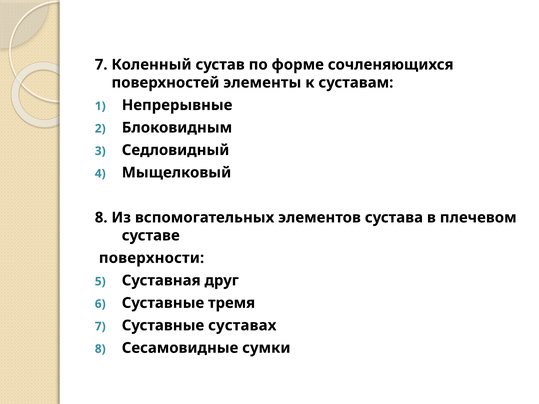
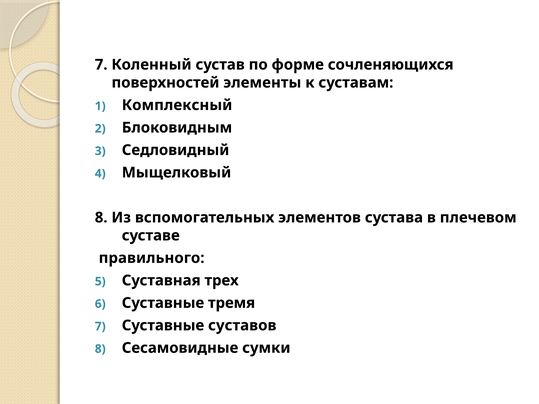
Непрерывные: Непрерывные -> Комплексный
поверхности: поверхности -> правильного
друг: друг -> трех
суставах: суставах -> суставов
